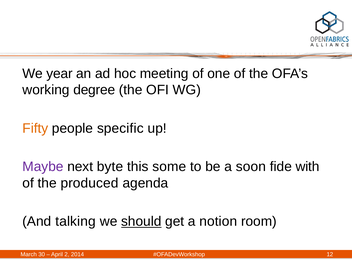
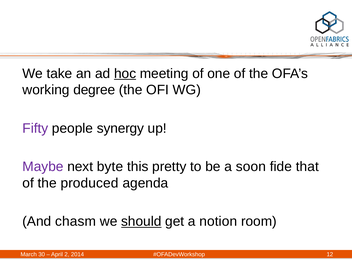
year: year -> take
hoc underline: none -> present
Fifty colour: orange -> purple
specific: specific -> synergy
some: some -> pretty
with: with -> that
talking: talking -> chasm
